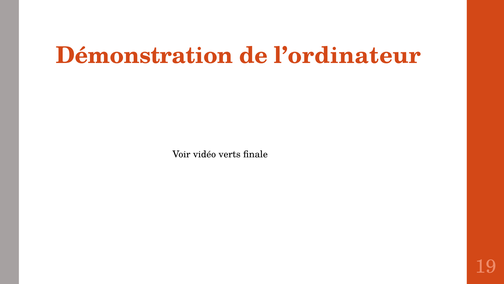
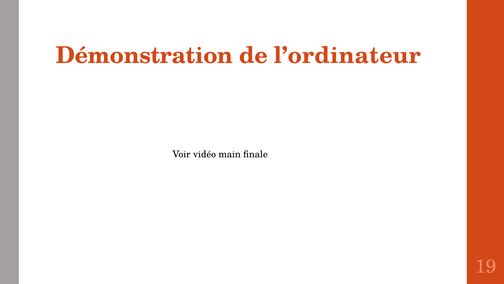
verts: verts -> main
